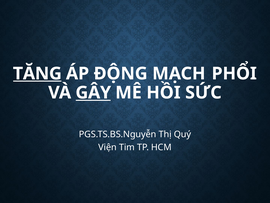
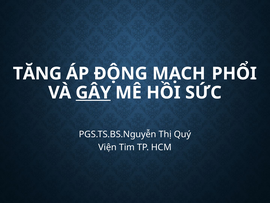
TĂNG underline: present -> none
